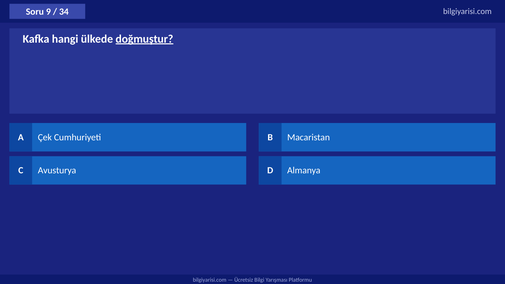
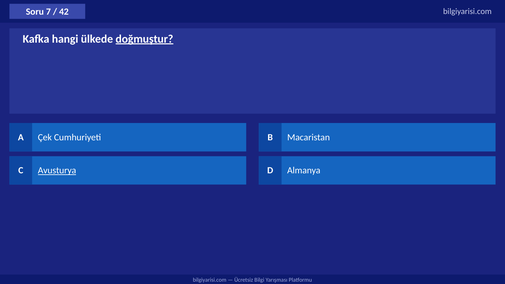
9: 9 -> 7
34: 34 -> 42
Avusturya underline: none -> present
